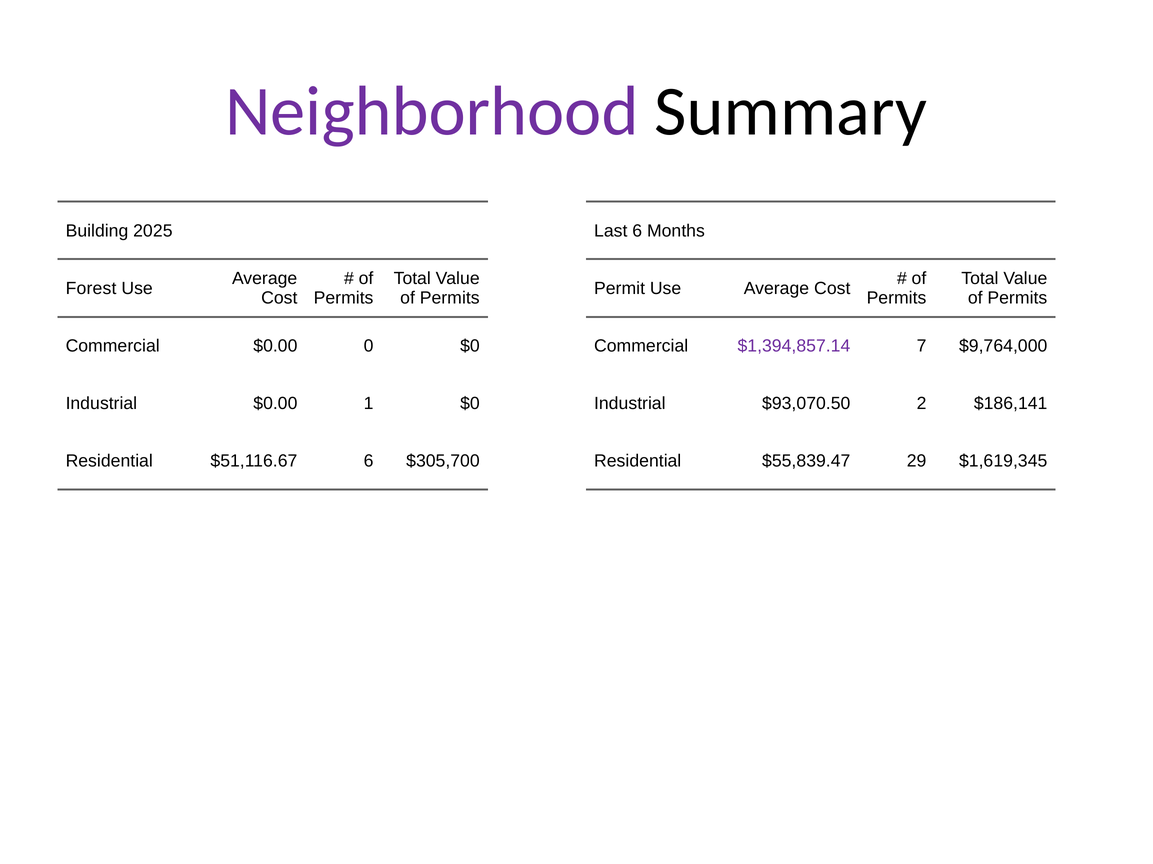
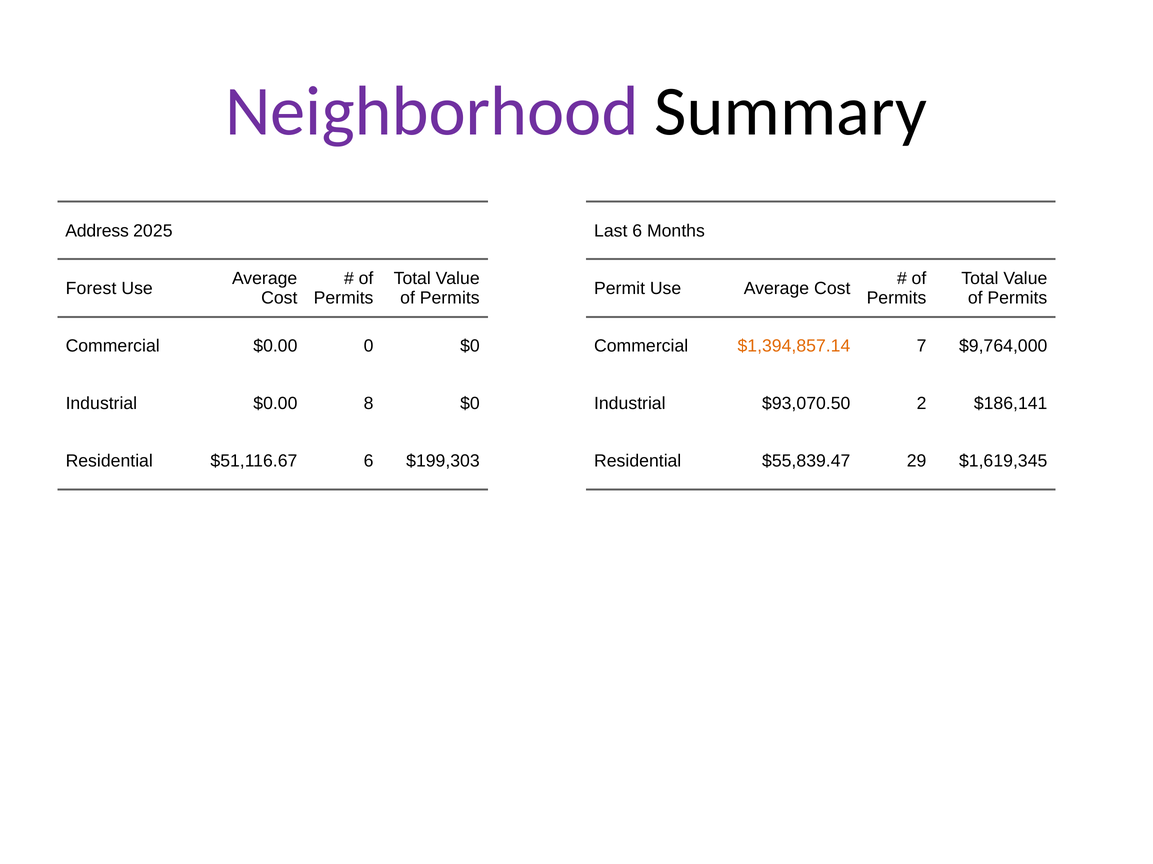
Building: Building -> Address
$1,394,857.14 colour: purple -> orange
1: 1 -> 8
$305,700: $305,700 -> $199,303
